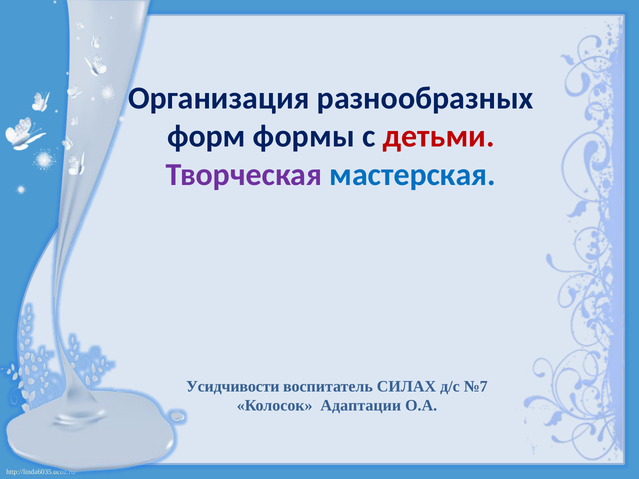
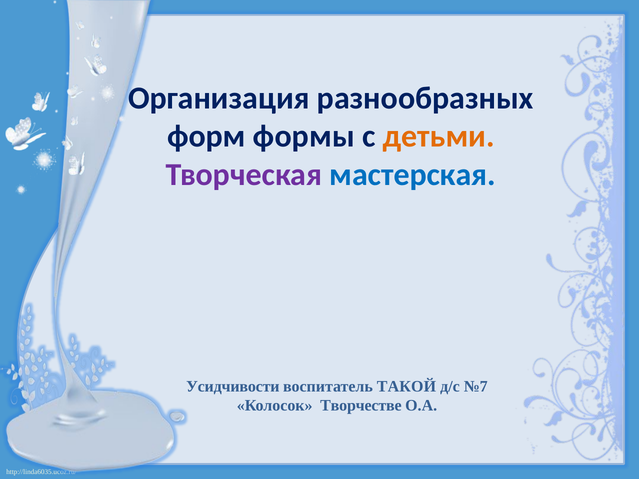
детьми colour: red -> orange
СИЛАХ: СИЛАХ -> ТАКОЙ
Адаптации: Адаптации -> Творчестве
